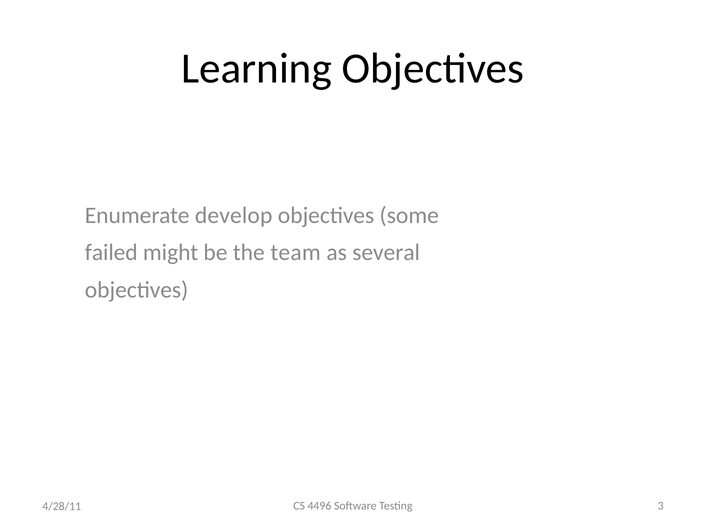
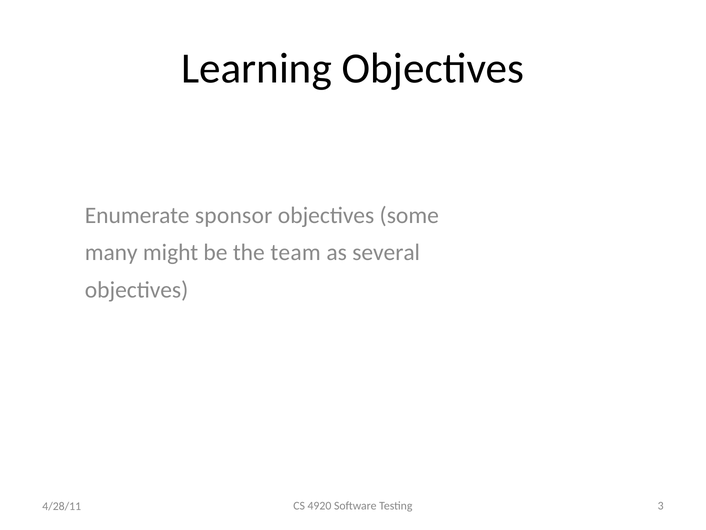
develop: develop -> sponsor
failed: failed -> many
4496: 4496 -> 4920
